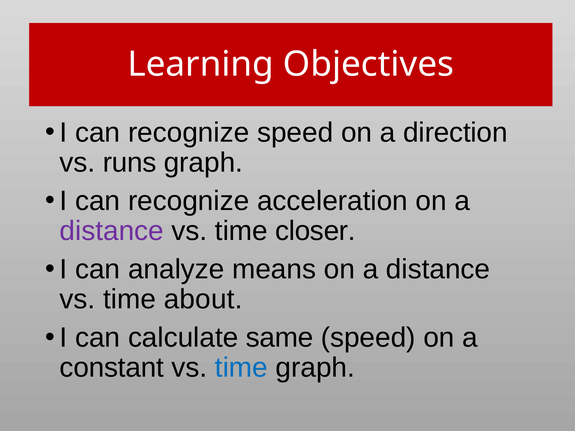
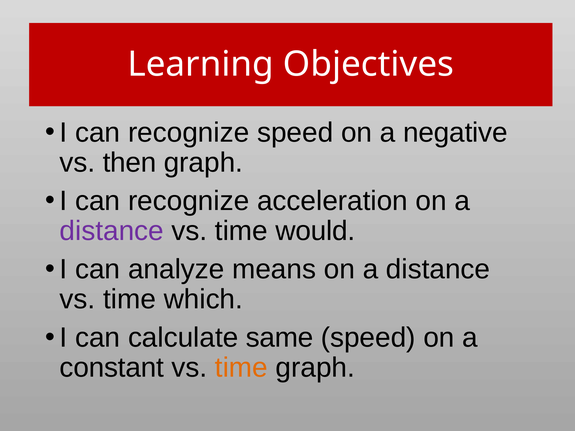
direction: direction -> negative
runs: runs -> then
closer: closer -> would
about: about -> which
time at (241, 368) colour: blue -> orange
